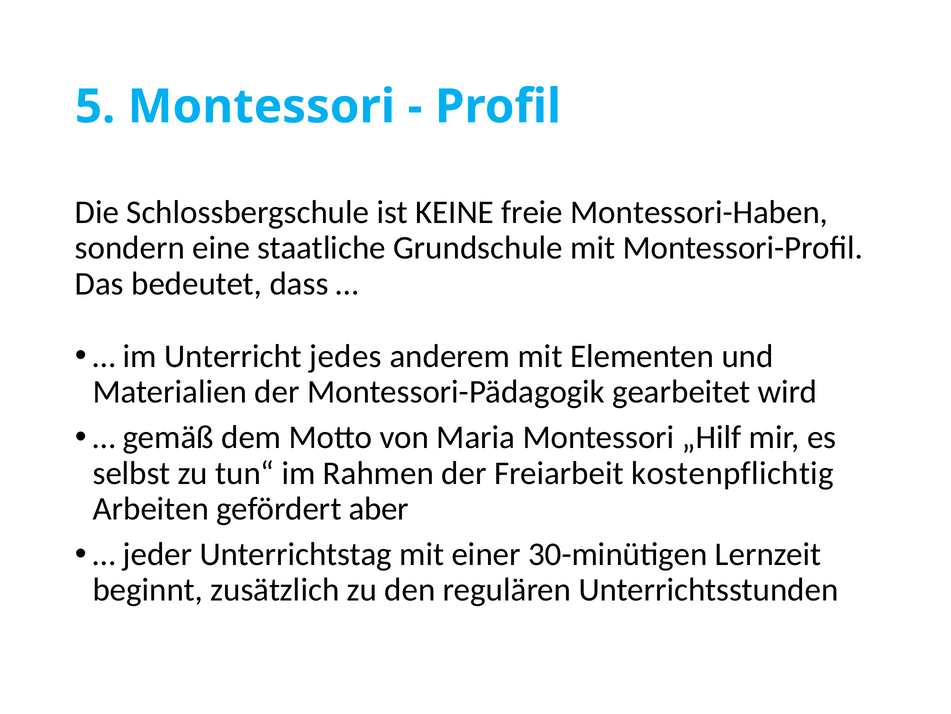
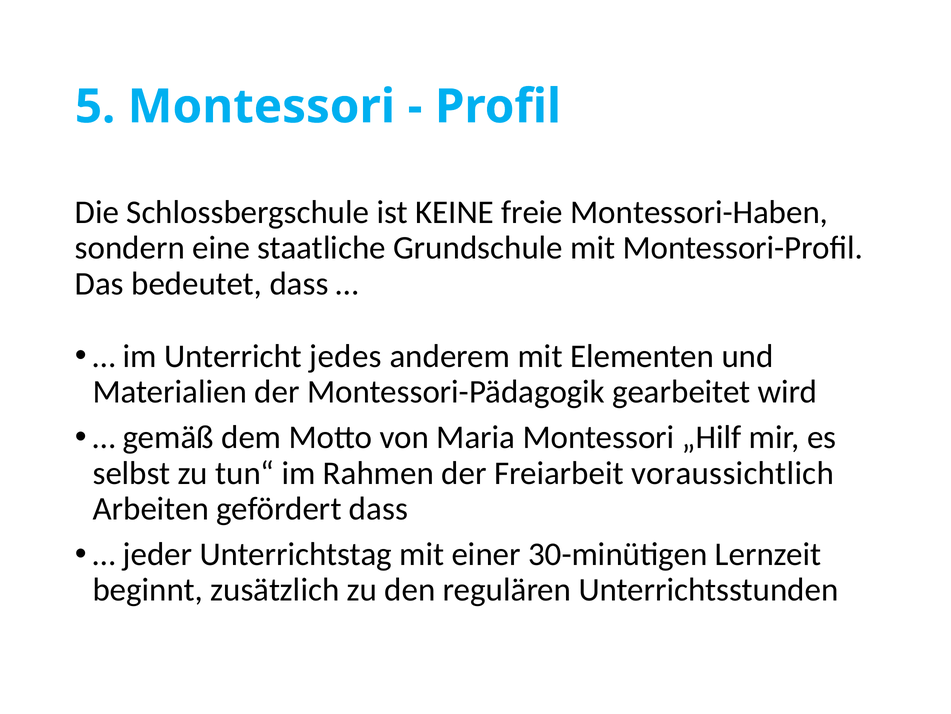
kostenpflichtig: kostenpflichtig -> voraussichtlich
gefördert aber: aber -> dass
